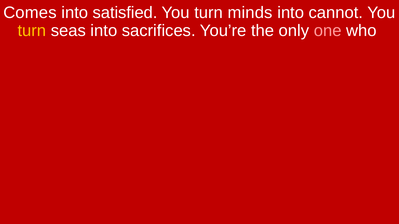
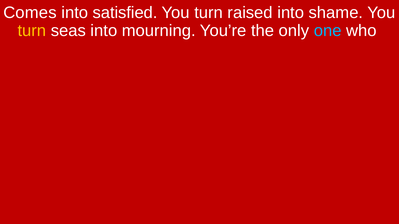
minds: minds -> raised
cannot: cannot -> shame
sacrifices: sacrifices -> mourning
one colour: pink -> light blue
